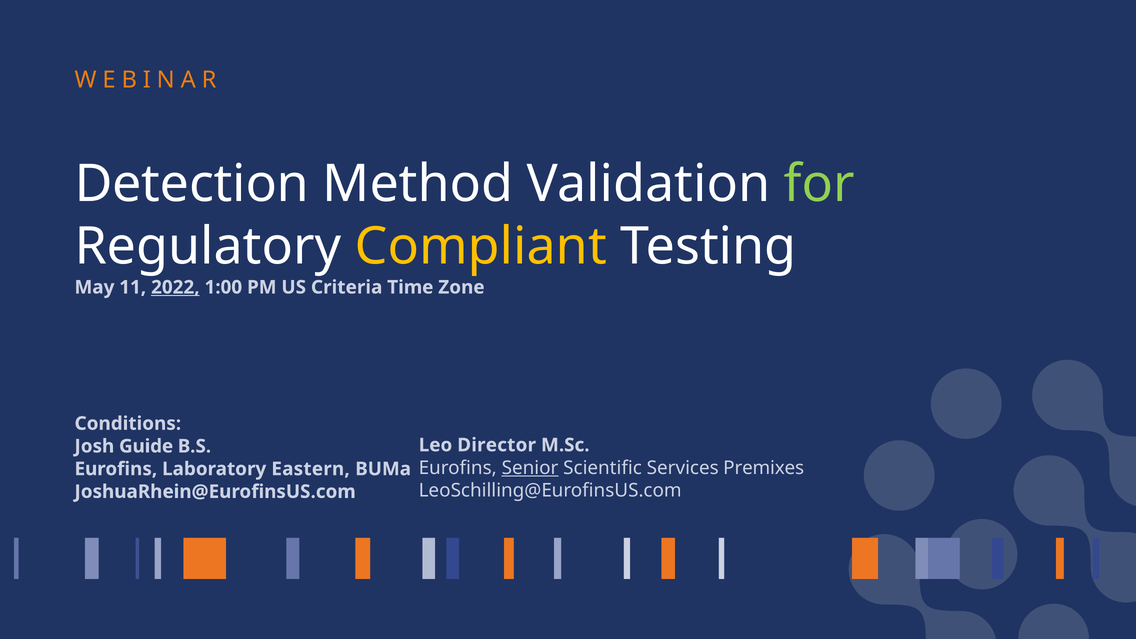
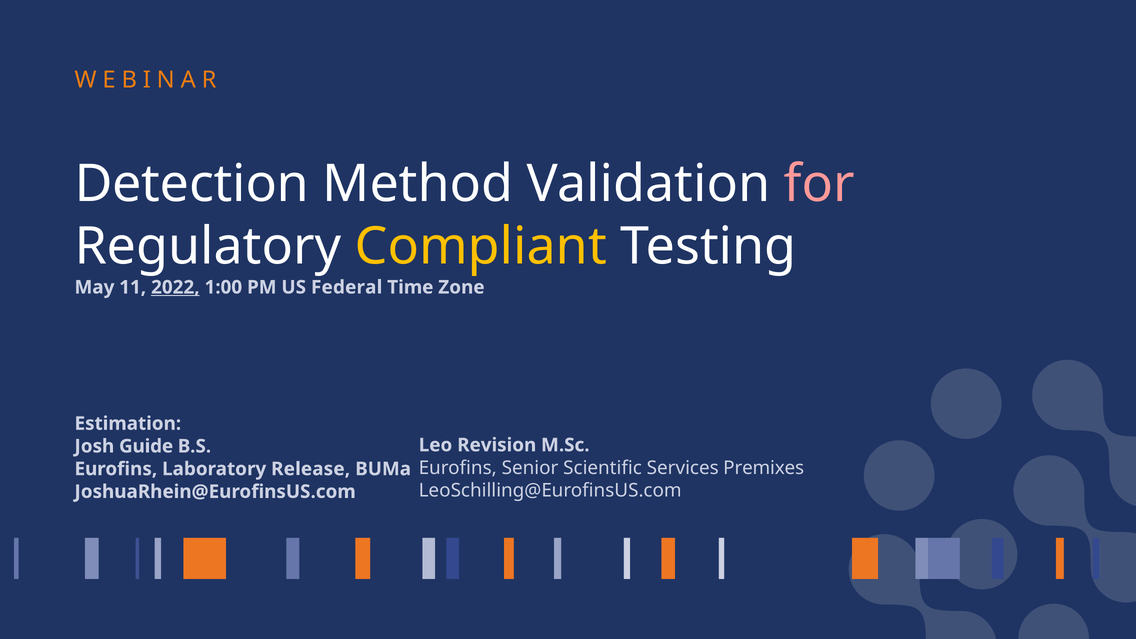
for colour: light green -> pink
Criteria: Criteria -> Federal
Conditions: Conditions -> Estimation
Director: Director -> Revision
Senior underline: present -> none
Eastern: Eastern -> Release
